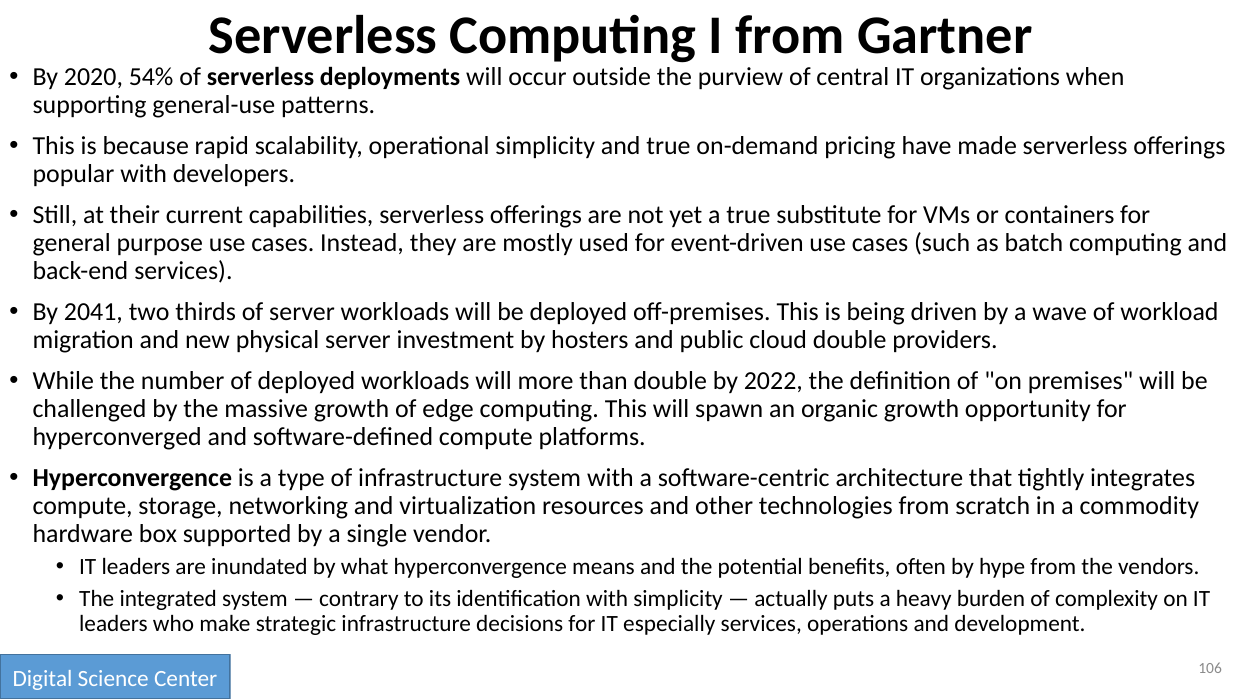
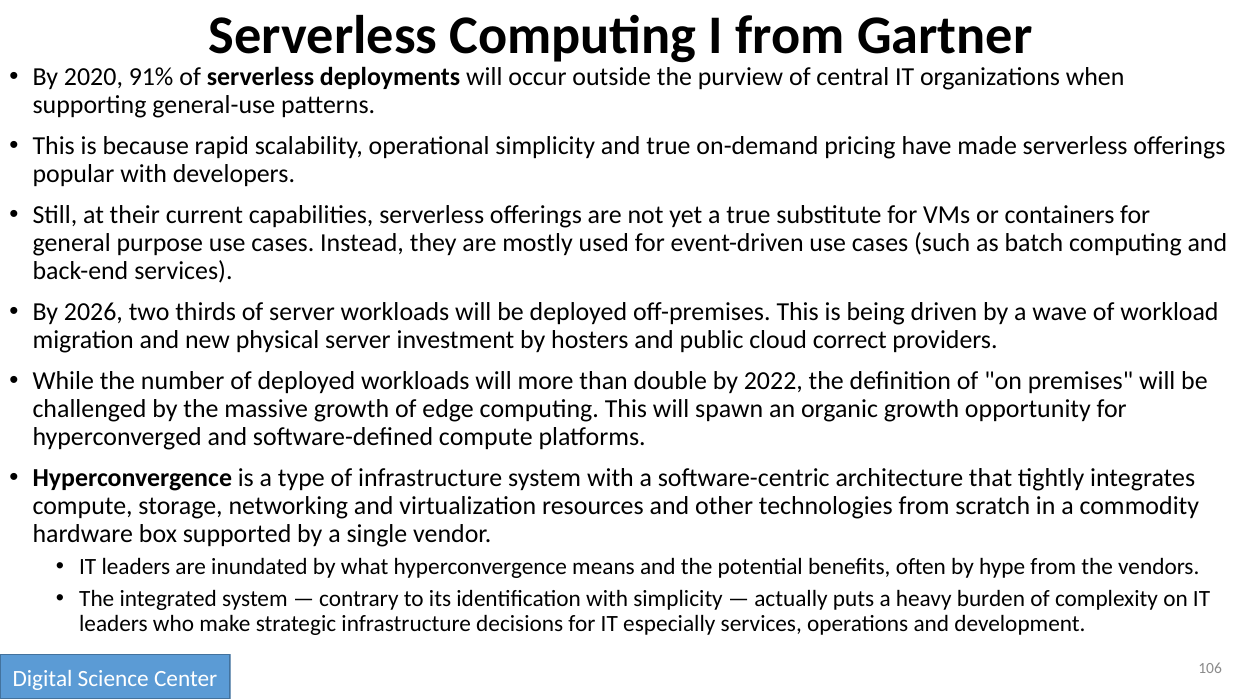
54%: 54% -> 91%
2041: 2041 -> 2026
cloud double: double -> correct
